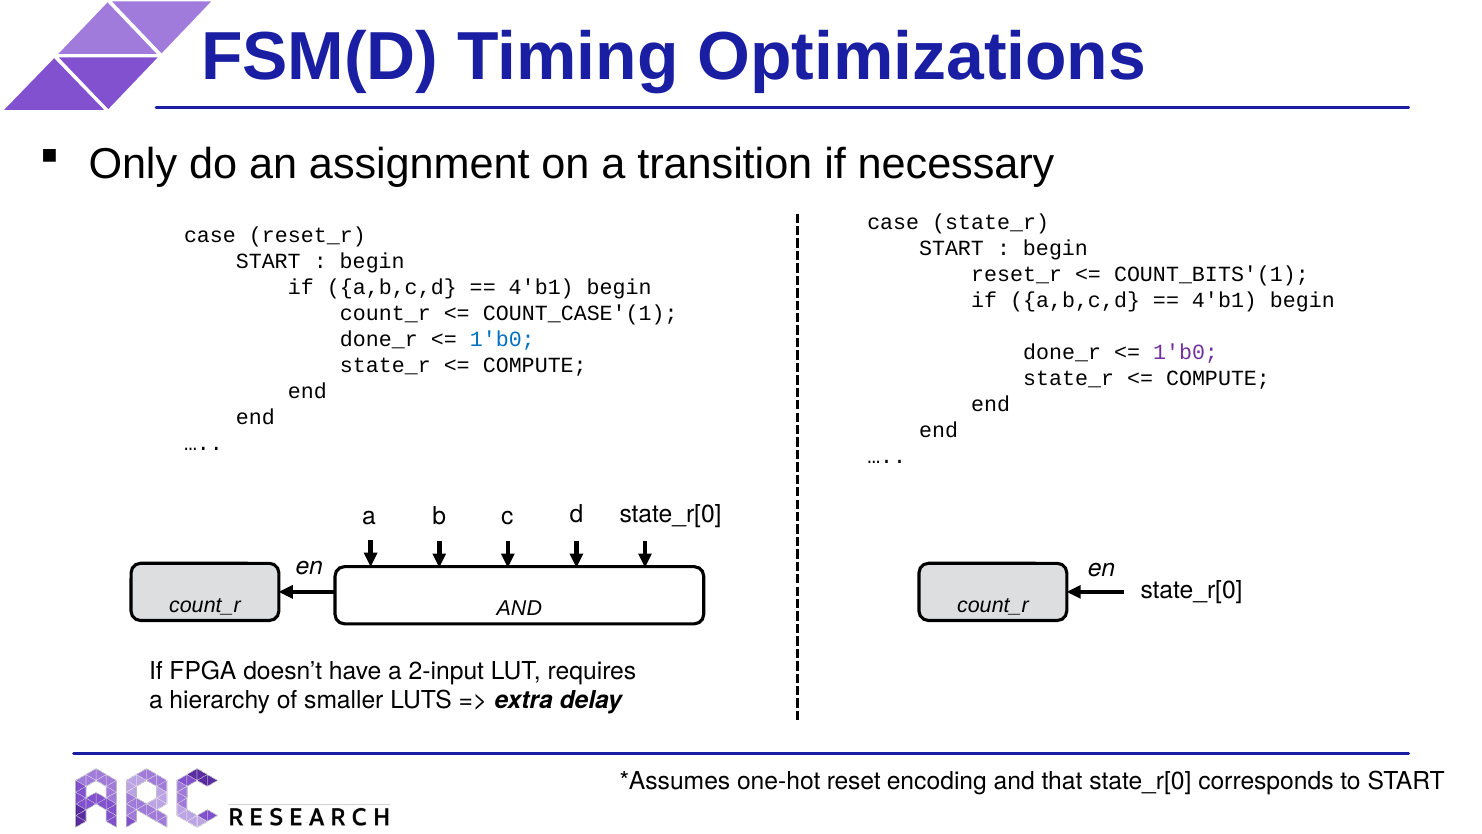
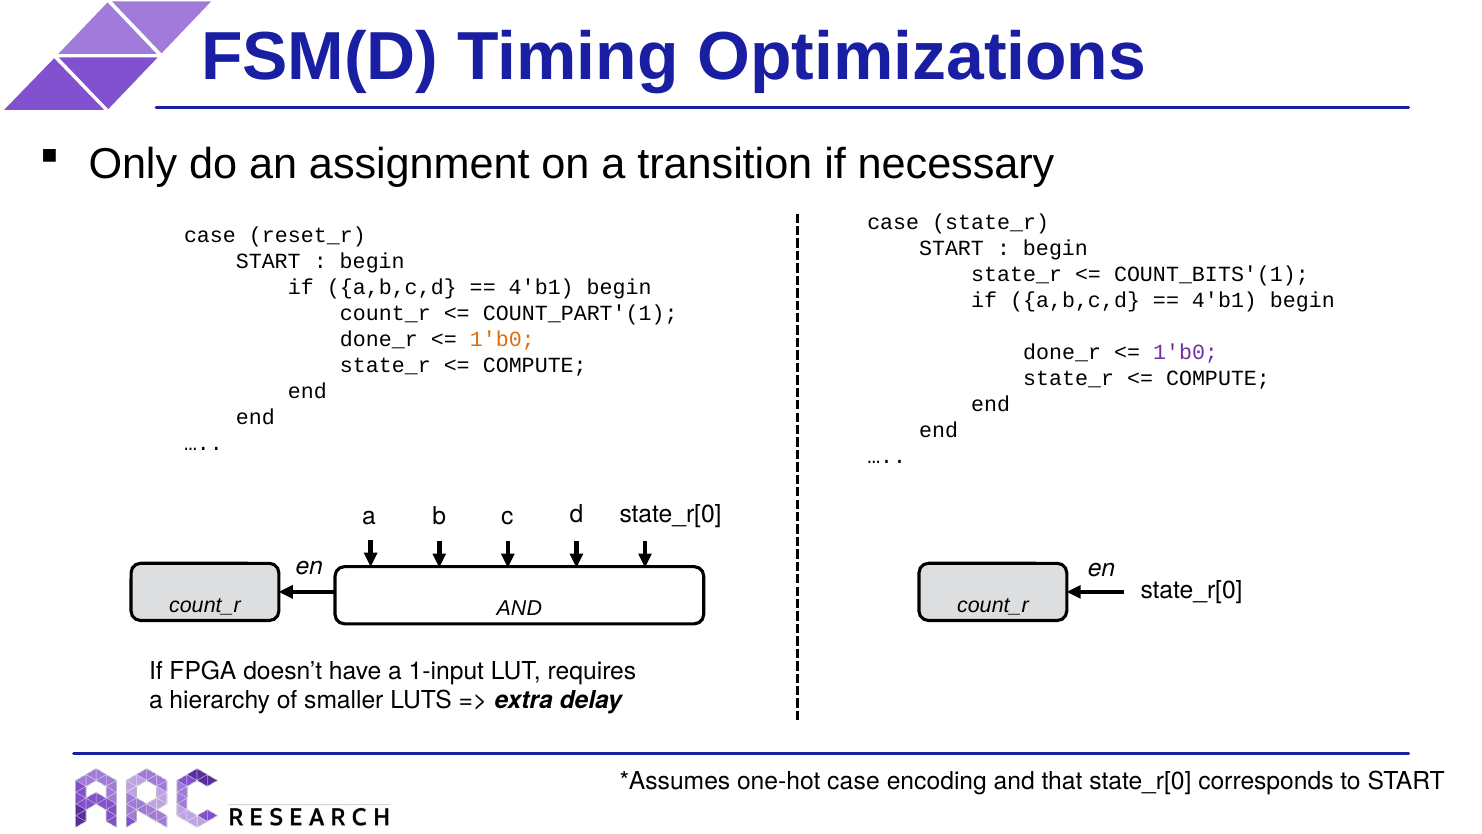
reset_r at (1017, 274): reset_r -> state_r
COUNT_CASE'(1: COUNT_CASE'(1 -> COUNT_PART'(1
1'b0 at (502, 339) colour: blue -> orange
2-input: 2-input -> 1-input
one-hot reset: reset -> case
